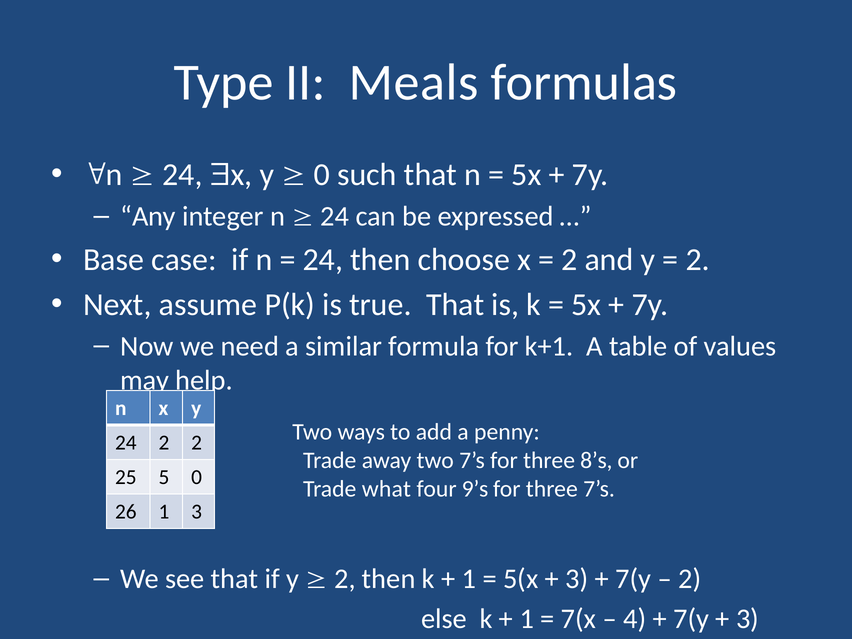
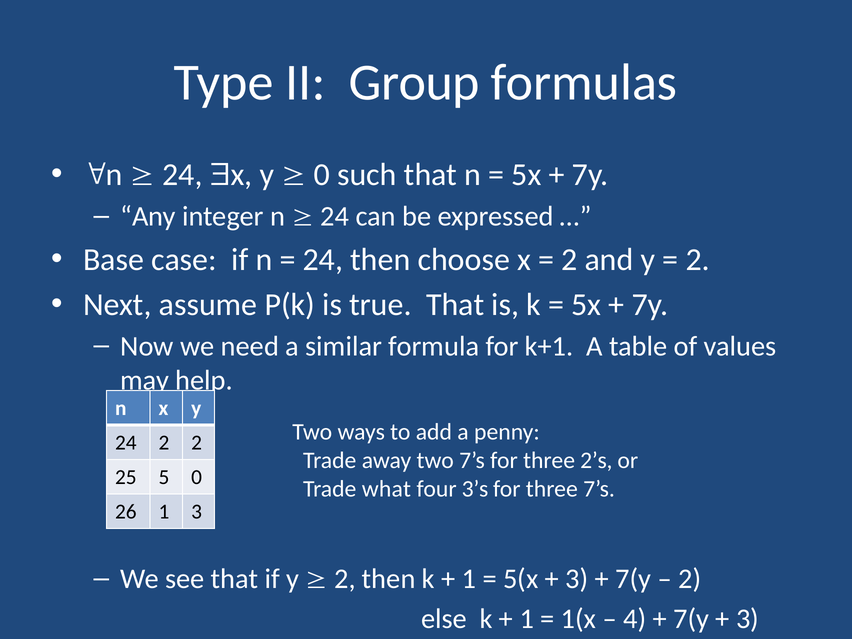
Meals: Meals -> Group
8’s: 8’s -> 2’s
9’s: 9’s -> 3’s
7(x: 7(x -> 1(x
